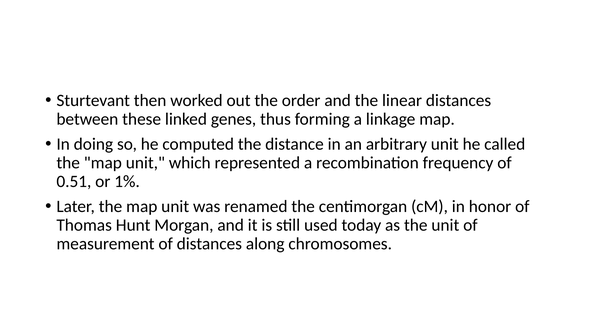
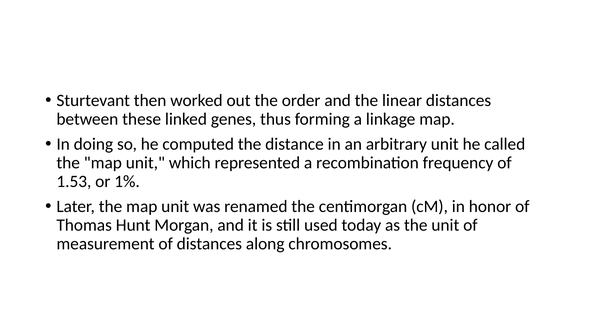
0.51: 0.51 -> 1.53
